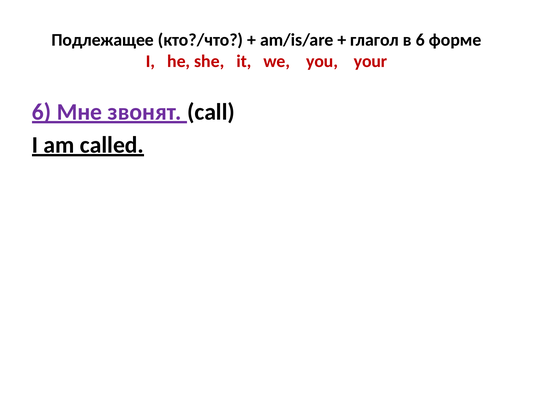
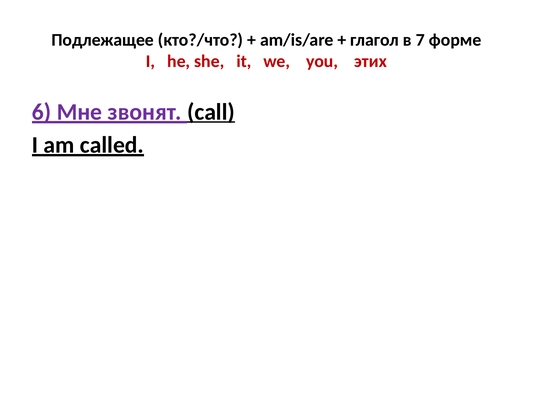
в 6: 6 -> 7
your: your -> этих
call underline: none -> present
